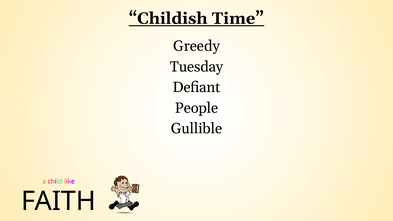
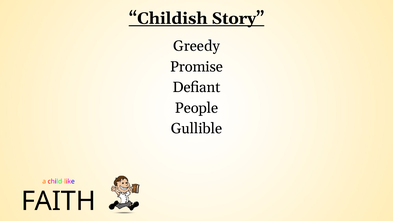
Time: Time -> Story
Tuesday: Tuesday -> Promise
